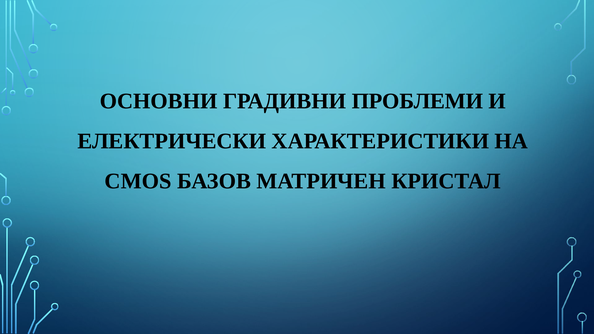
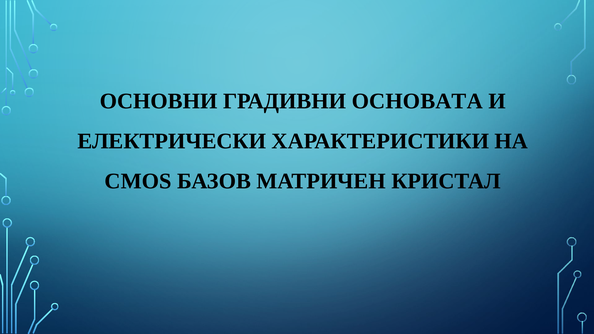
ПРОБЛЕМИ: ПРОБЛЕМИ -> ОСНОВАТА
